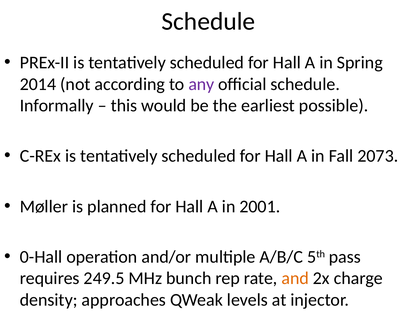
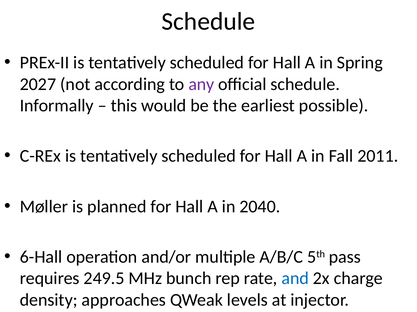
2014: 2014 -> 2027
2073: 2073 -> 2011
2001: 2001 -> 2040
0-Hall: 0-Hall -> 6-Hall
and colour: orange -> blue
